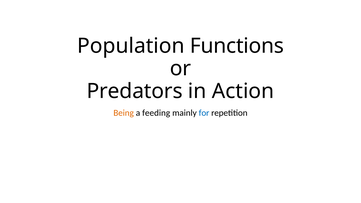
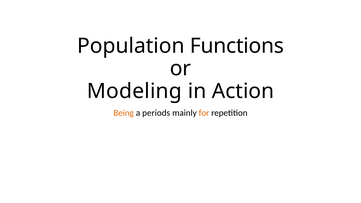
Predators: Predators -> Modeling
feeding: feeding -> periods
for colour: blue -> orange
